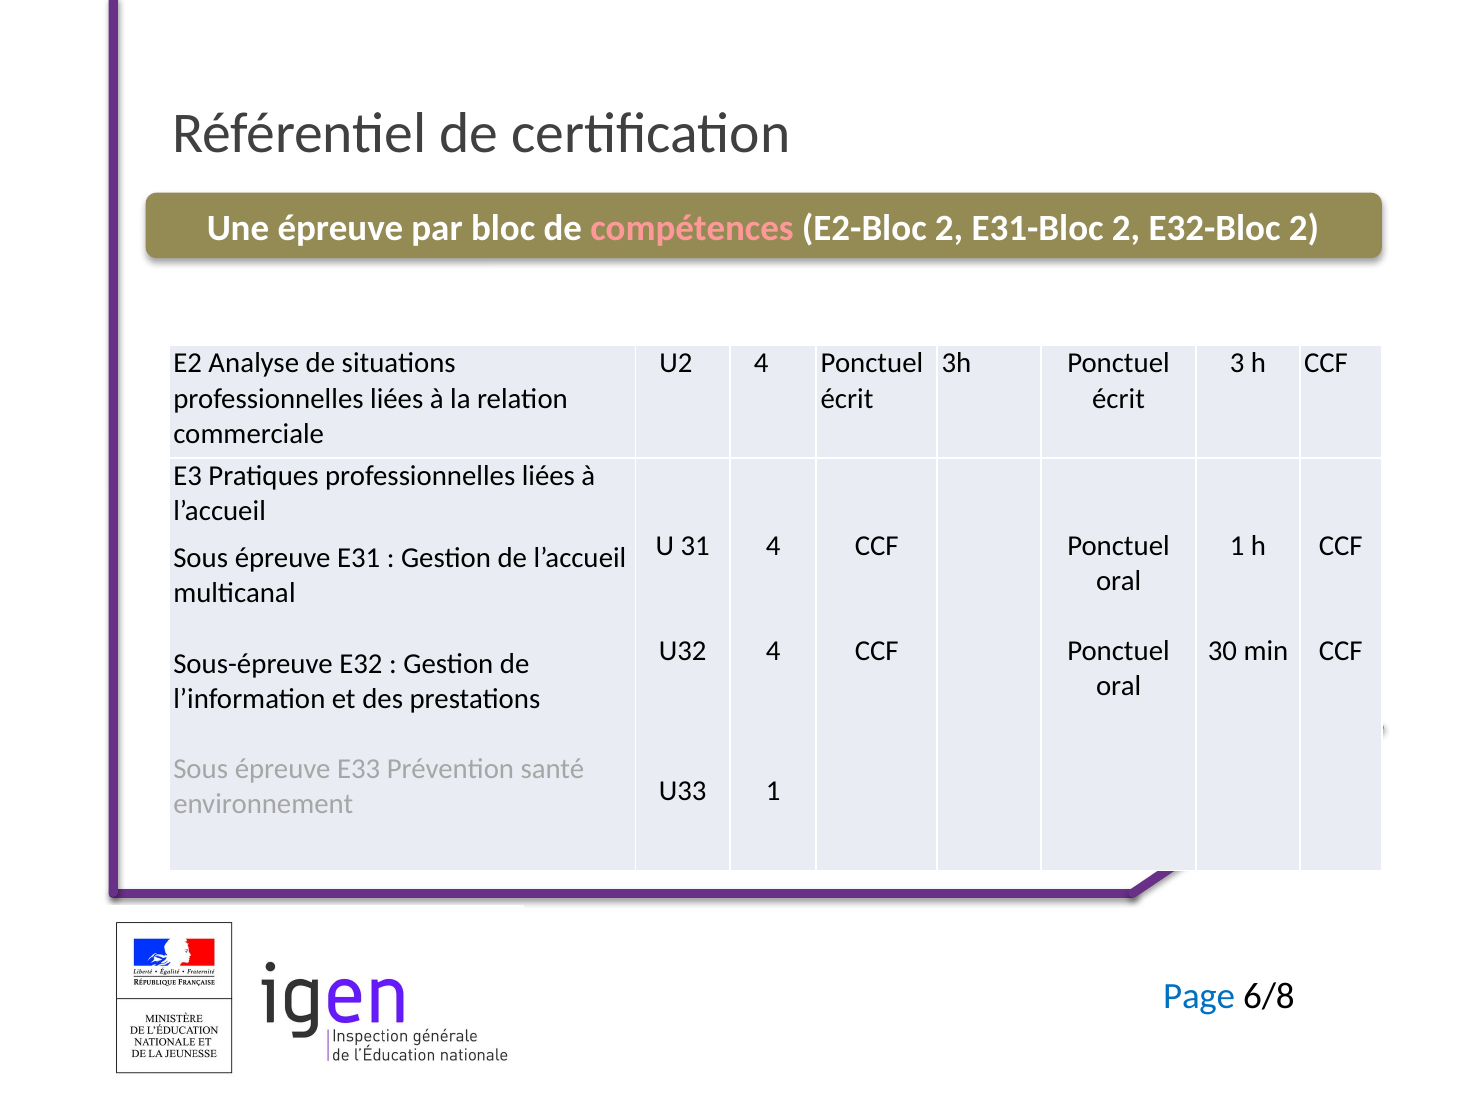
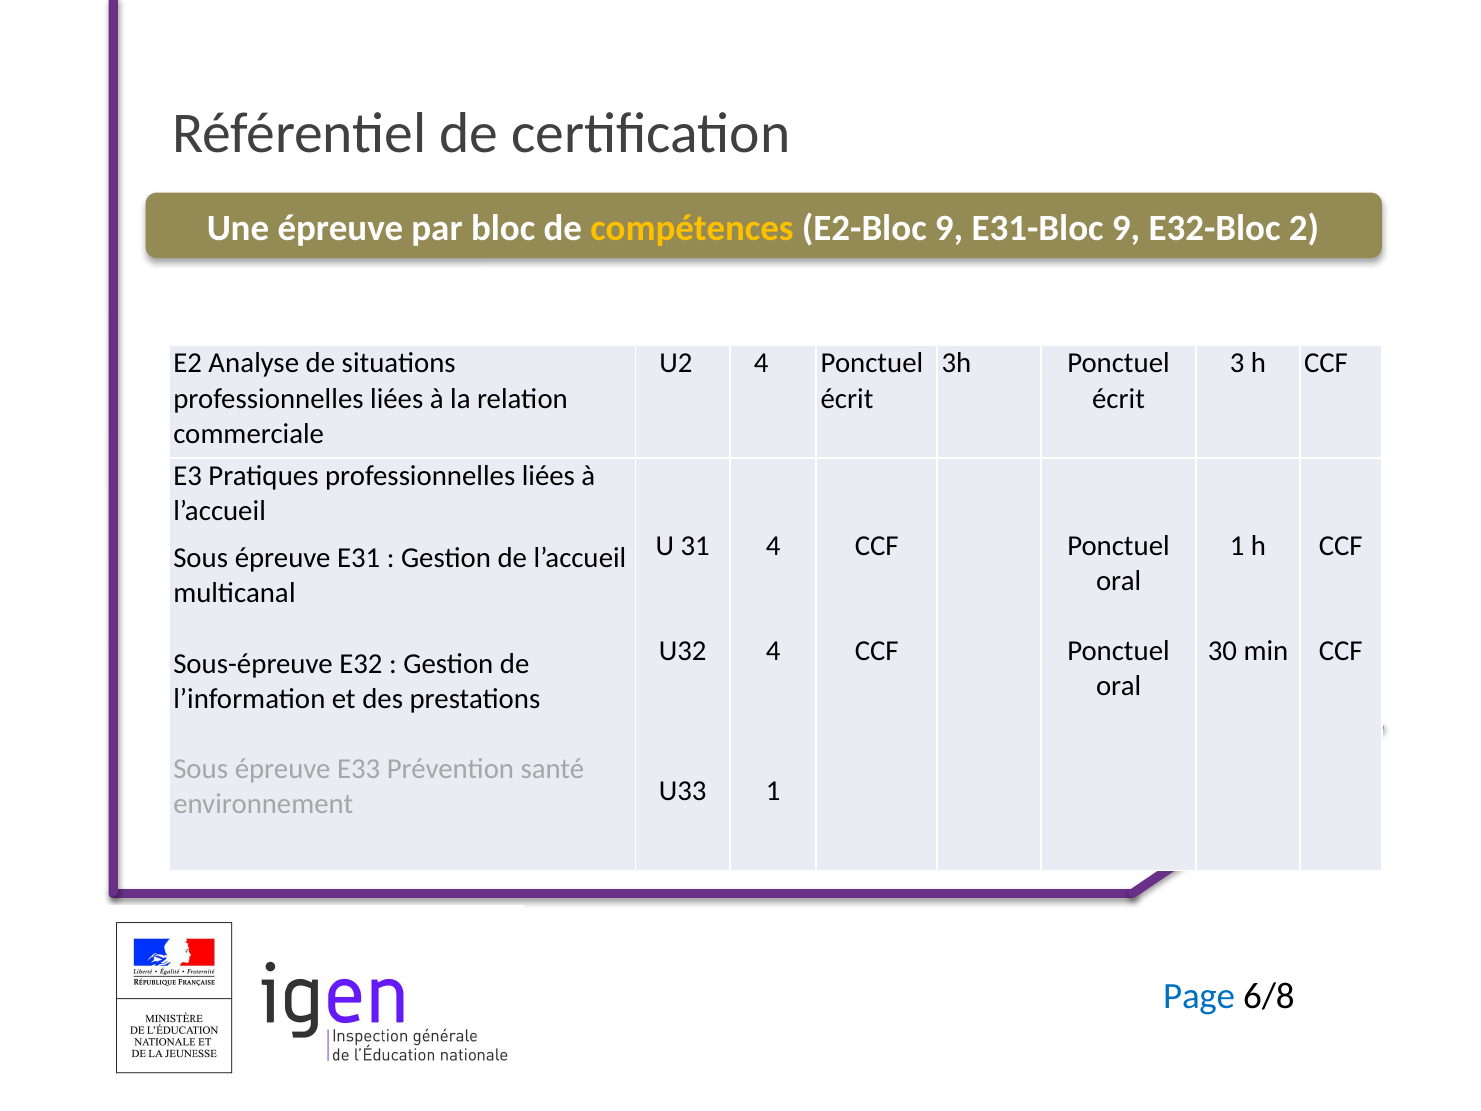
compétences colour: pink -> yellow
E2-Bloc 2: 2 -> 9
E31-Bloc 2: 2 -> 9
